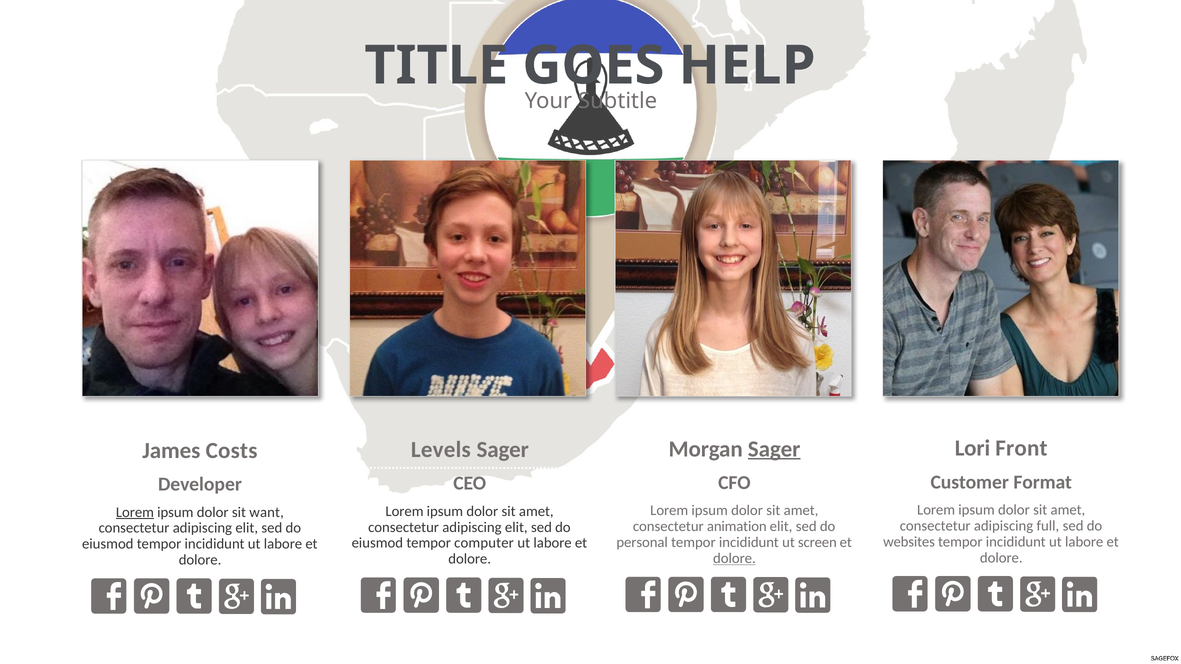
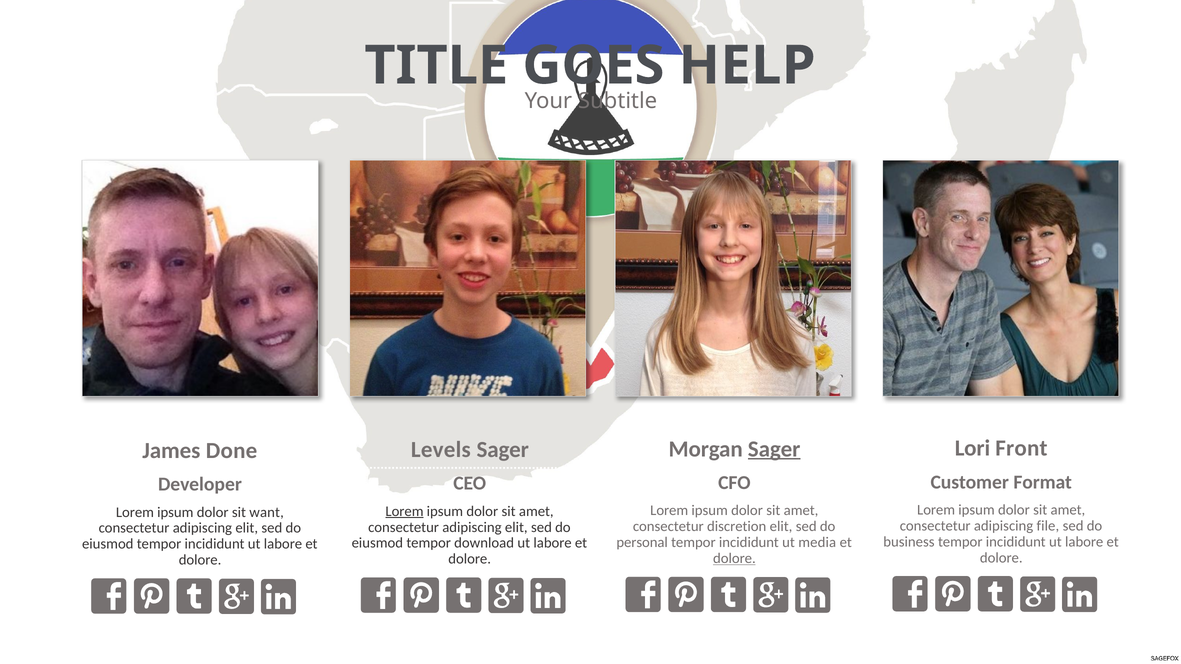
Costs: Costs -> Done
Lorem at (405, 511) underline: none -> present
Lorem at (135, 512) underline: present -> none
full: full -> file
animation: animation -> discretion
websites: websites -> business
screen: screen -> media
computer: computer -> download
